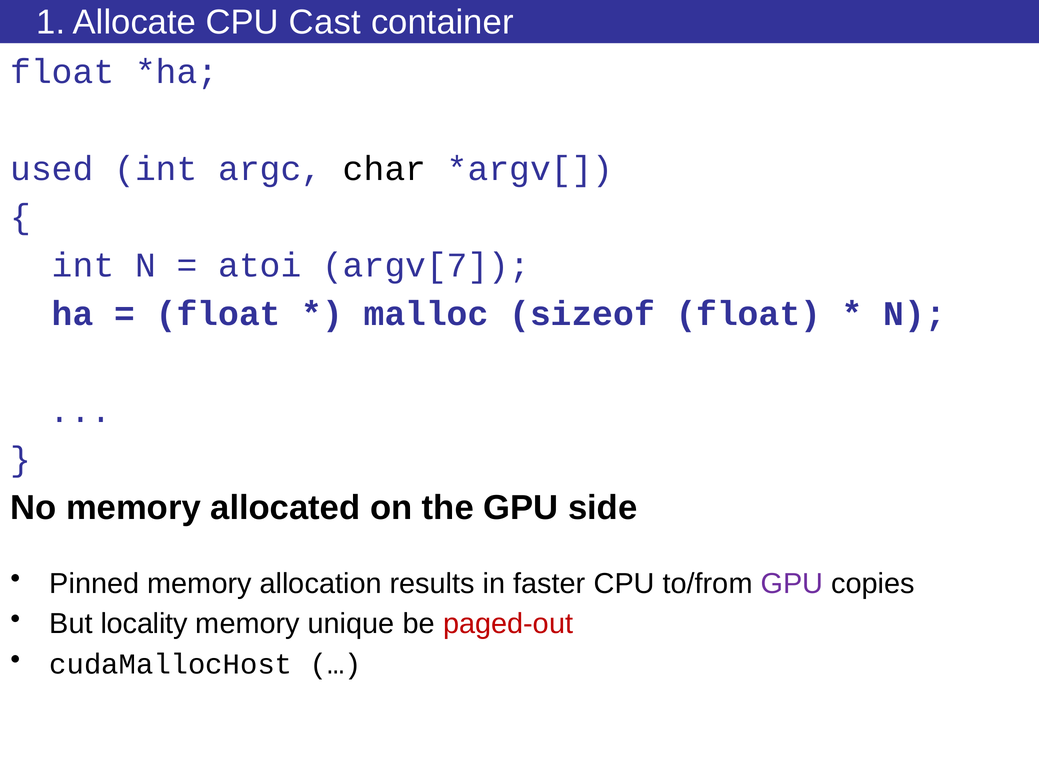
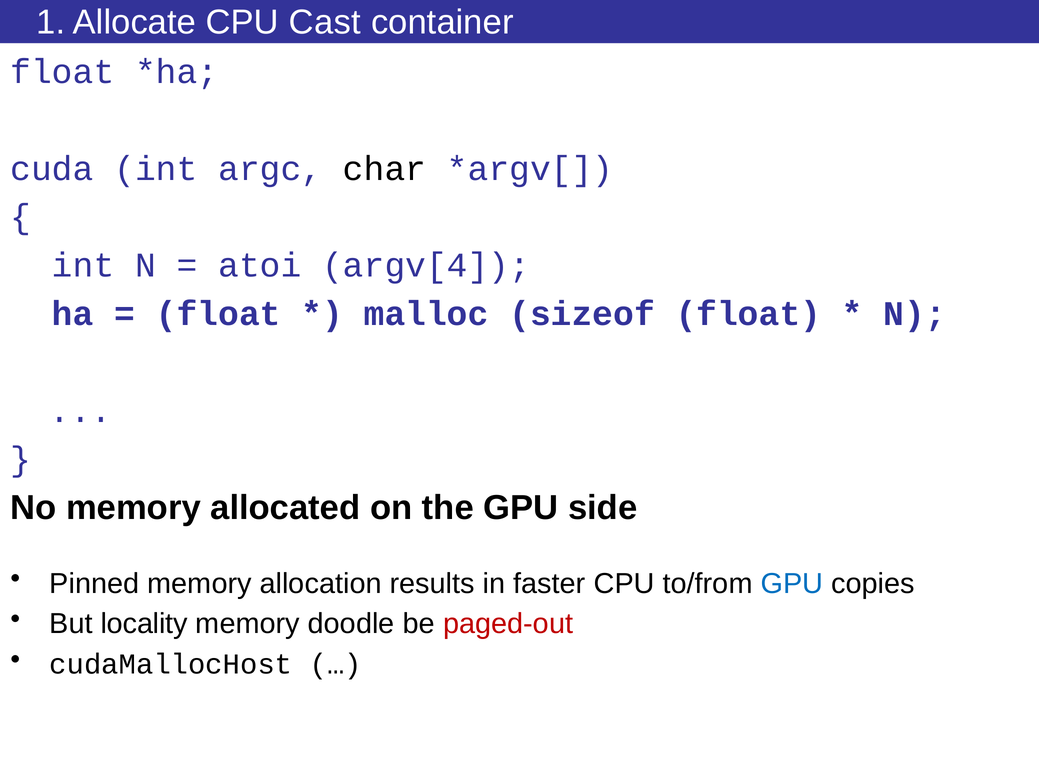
used: used -> cuda
argv[7: argv[7 -> argv[4
GPU at (792, 584) colour: purple -> blue
unique: unique -> doodle
